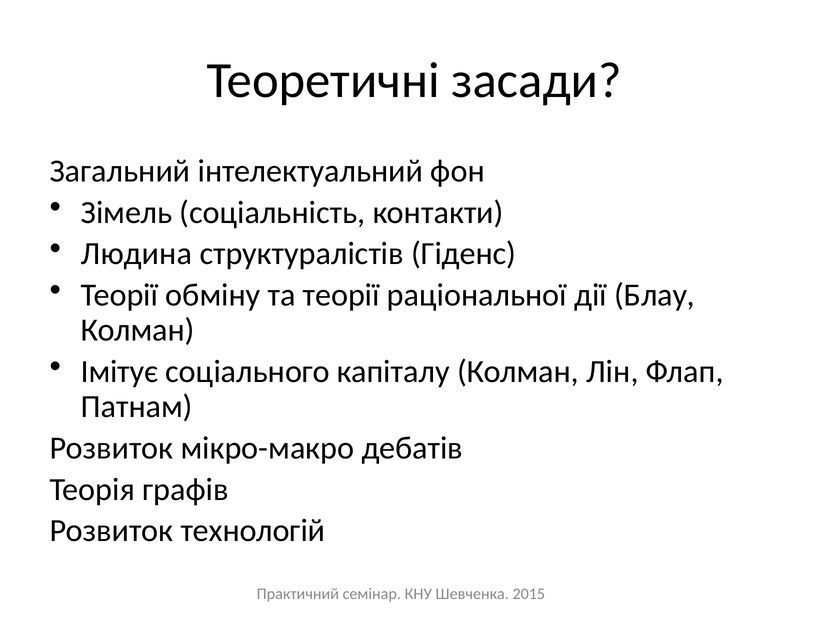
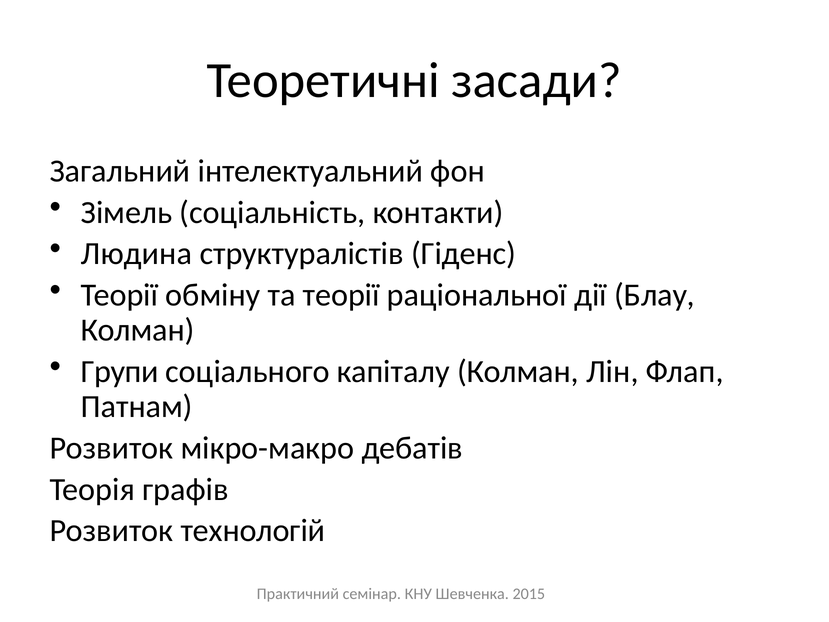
Імітує: Імітує -> Групи
